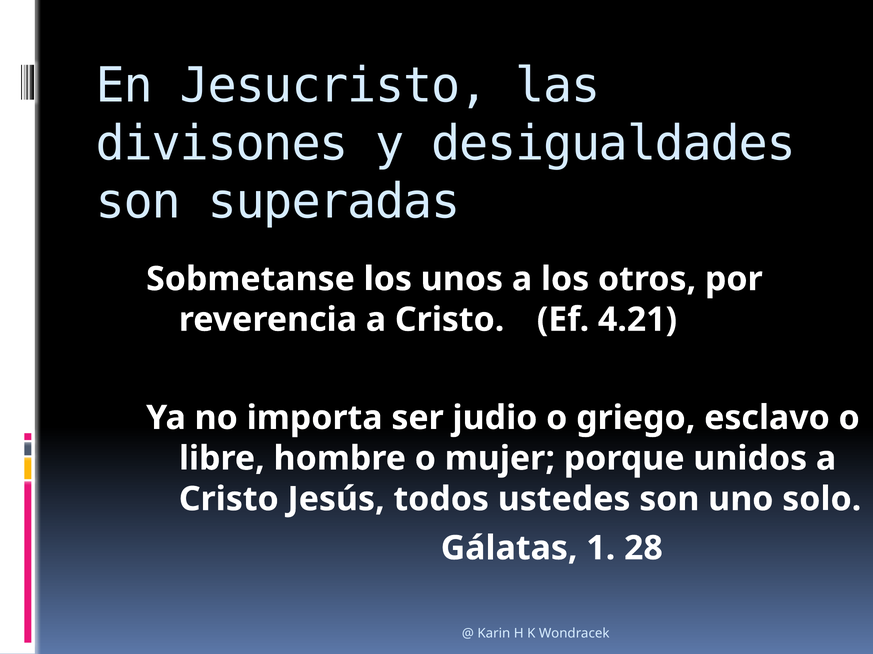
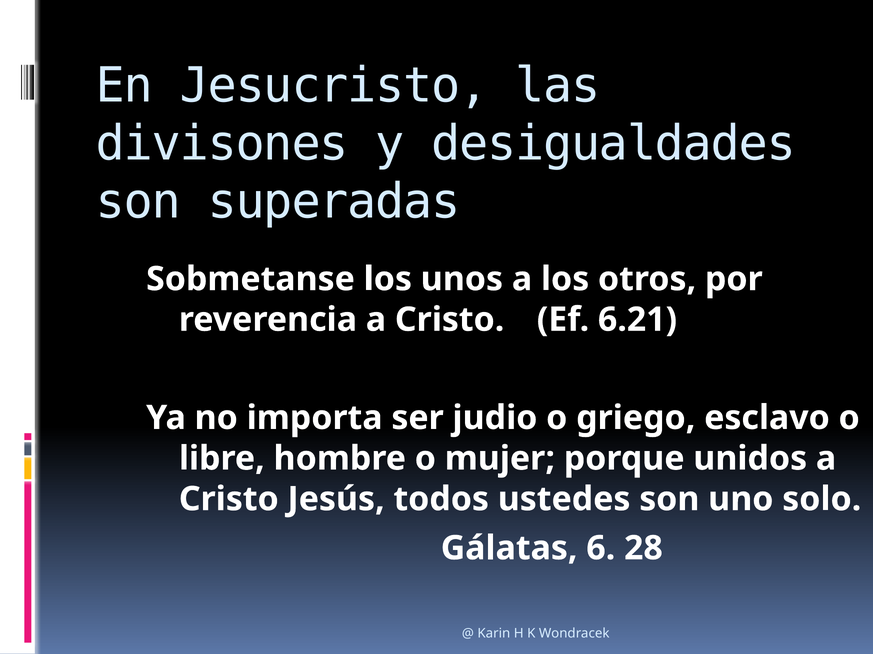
4.21: 4.21 -> 6.21
1: 1 -> 6
